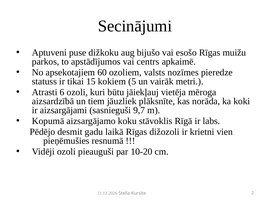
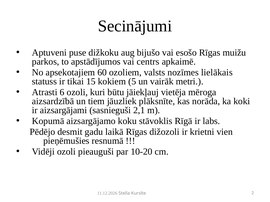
pieredze: pieredze -> lielākais
9,7: 9,7 -> 2,1
